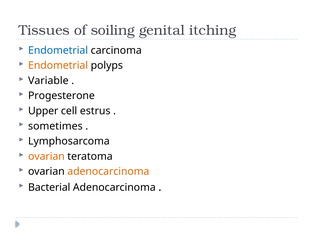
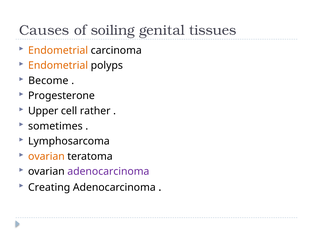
Tissues: Tissues -> Causes
itching: itching -> tissues
Endometrial at (58, 50) colour: blue -> orange
Variable: Variable -> Become
estrus: estrus -> rather
adenocarcinoma at (108, 171) colour: orange -> purple
Bacterial: Bacterial -> Creating
